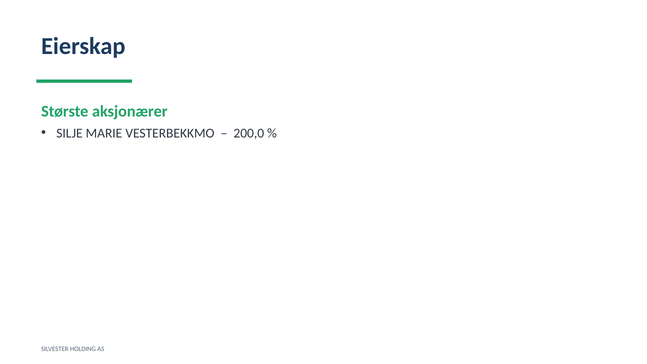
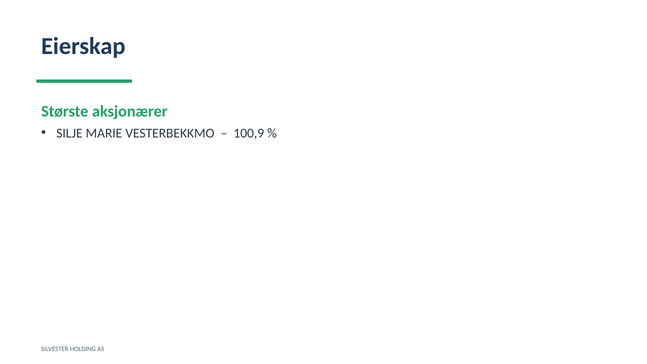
200,0: 200,0 -> 100,9
